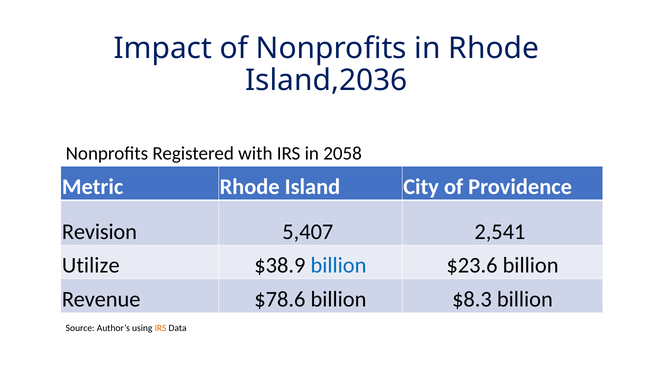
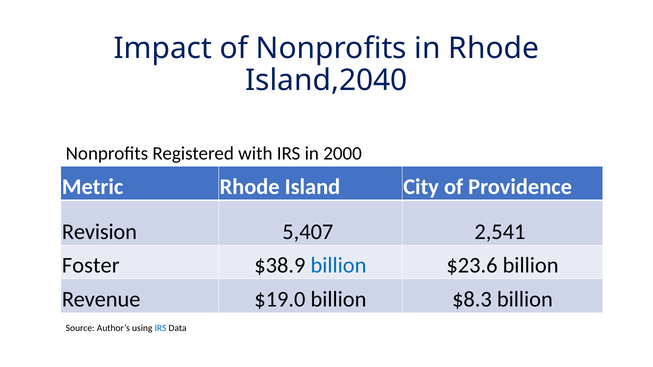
Island,2036: Island,2036 -> Island,2040
2058: 2058 -> 2000
Utilize: Utilize -> Foster
$78.6: $78.6 -> $19.0
IRS at (161, 328) colour: orange -> blue
